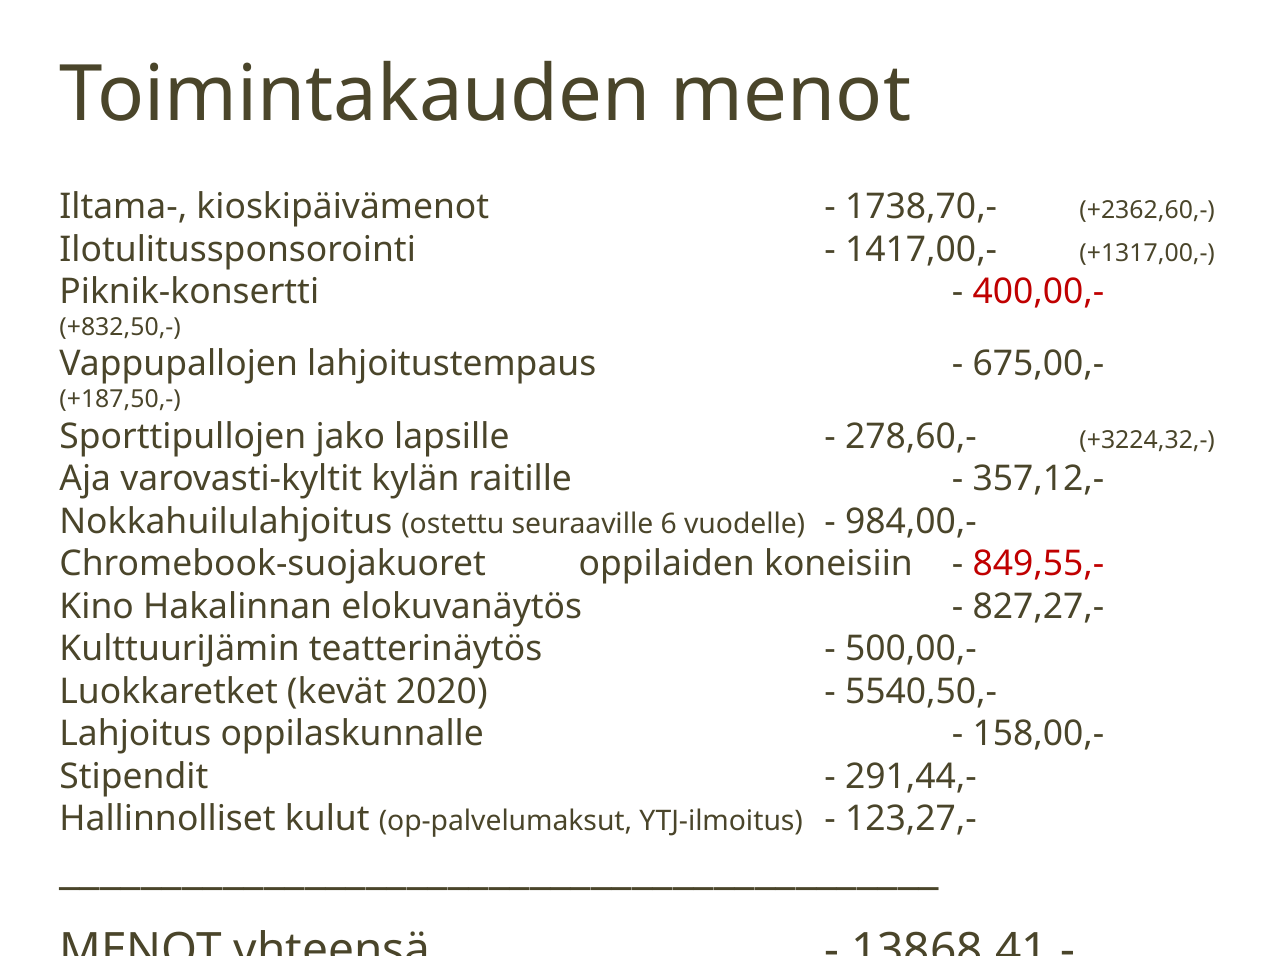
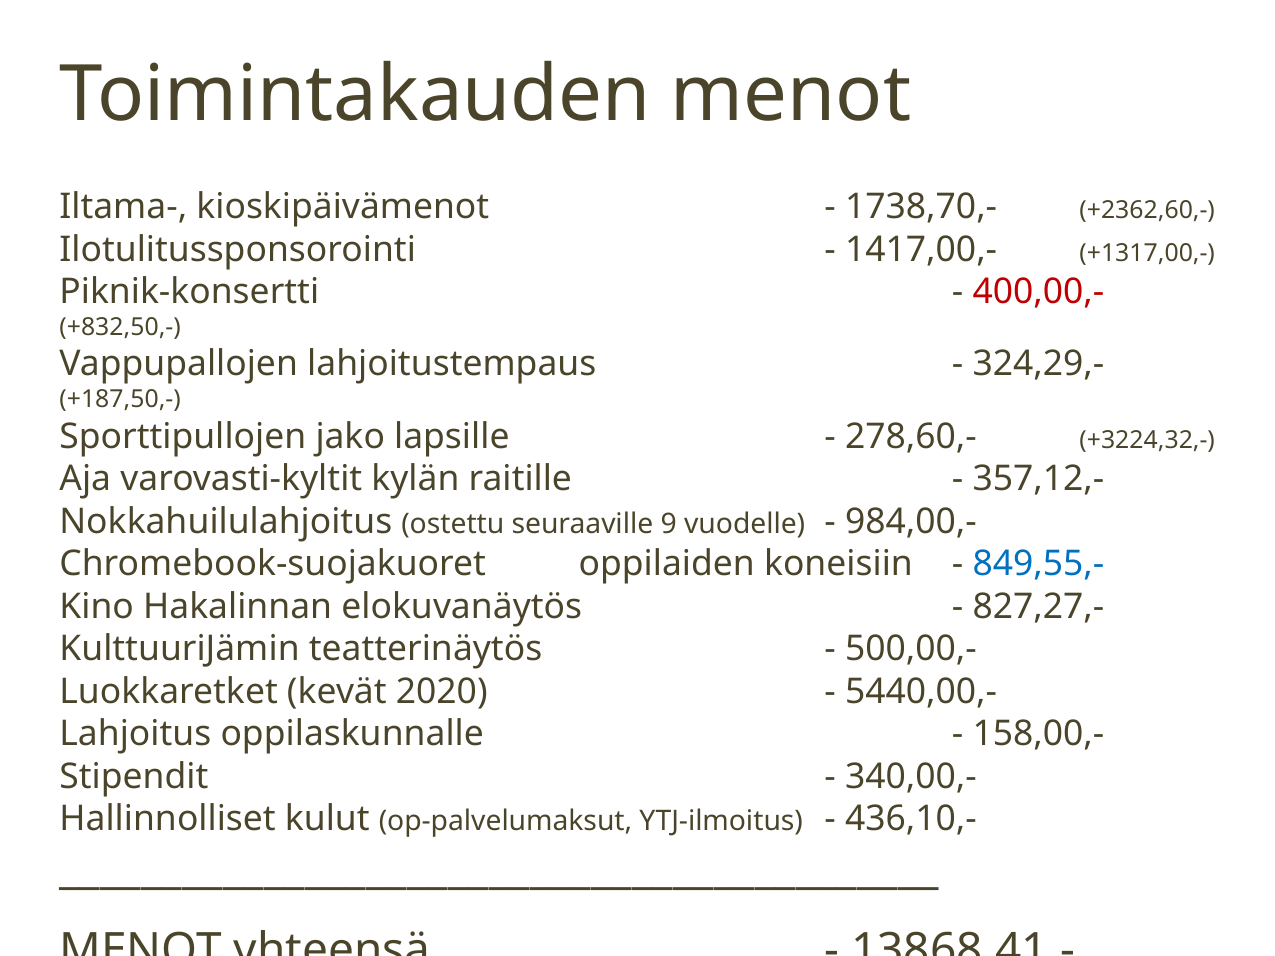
675,00,-: 675,00,- -> 324,29,-
6: 6 -> 9
849,55,- colour: red -> blue
5540,50,-: 5540,50,- -> 5440,00,-
291,44,-: 291,44,- -> 340,00,-
123,27,-: 123,27,- -> 436,10,-
